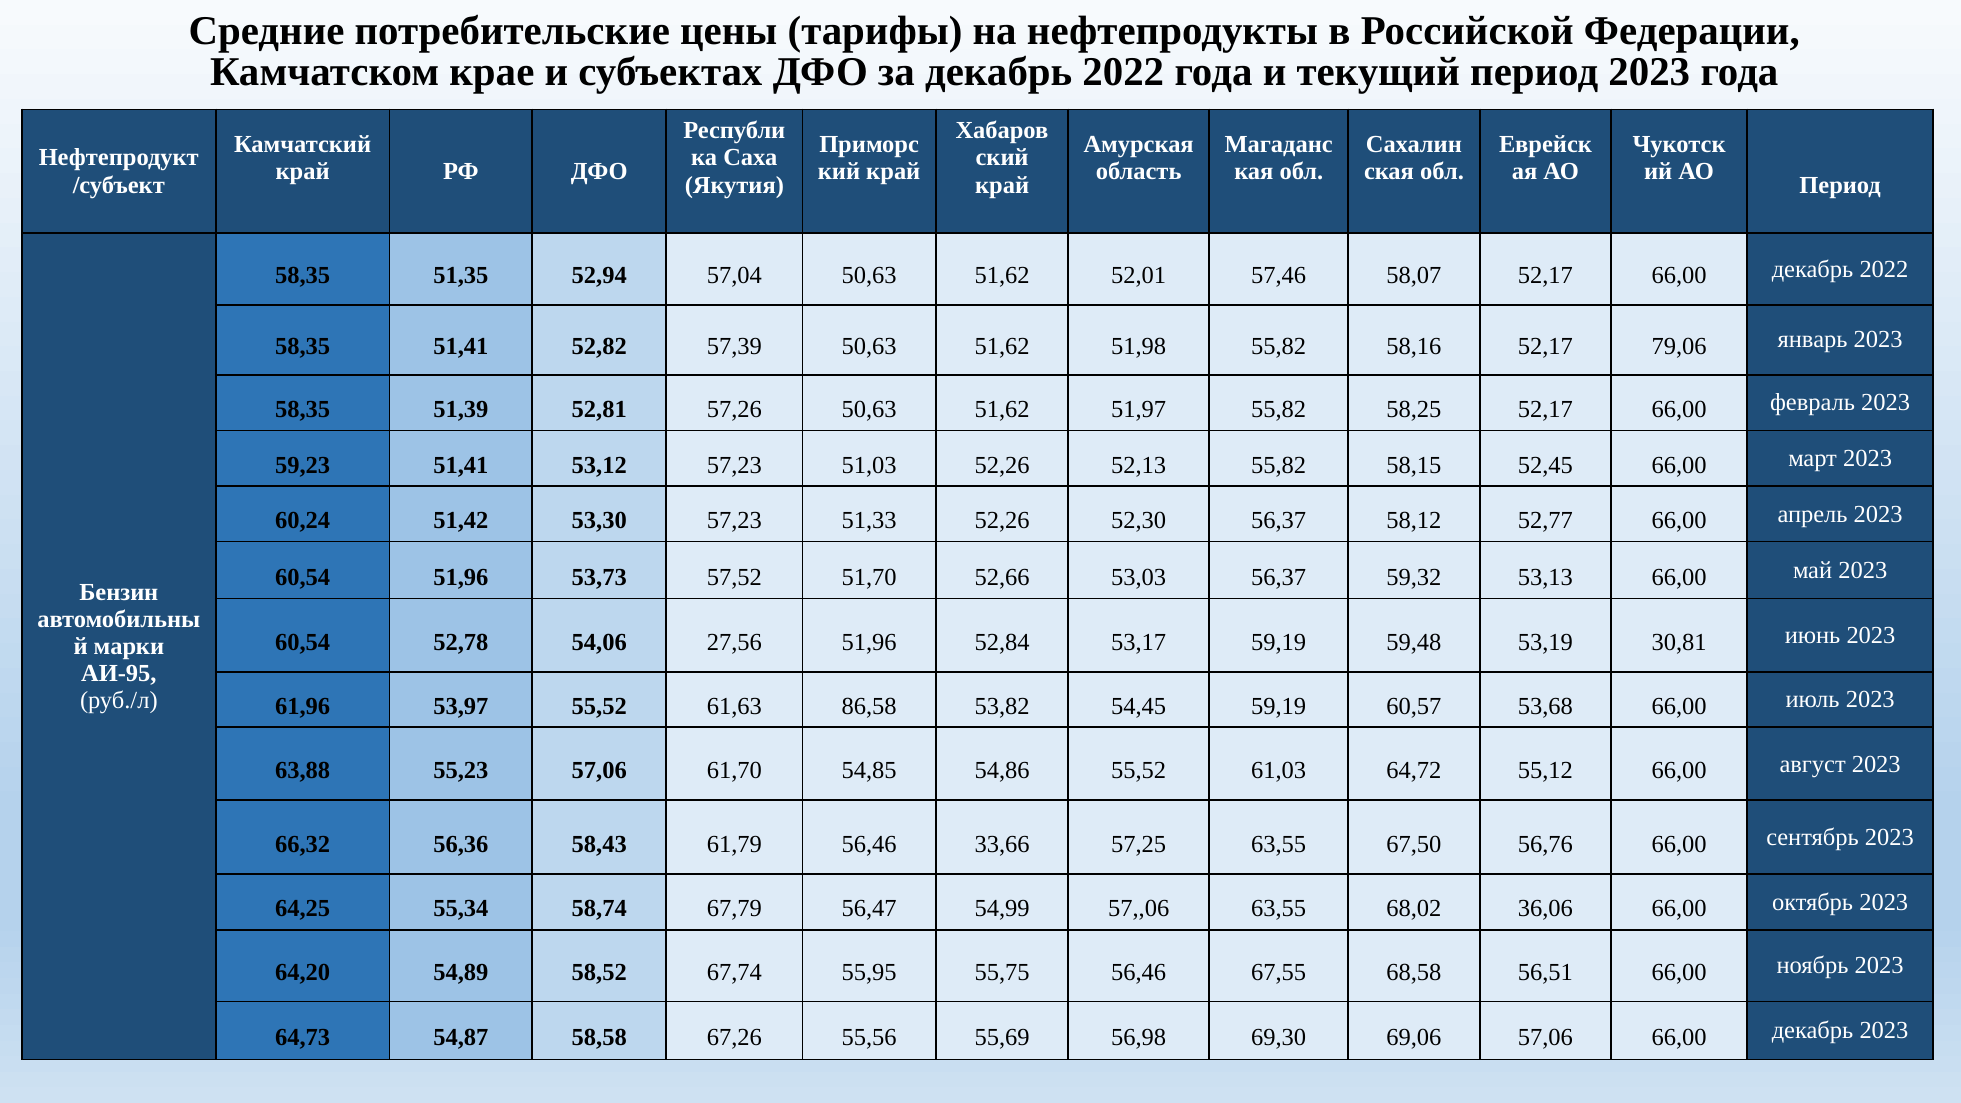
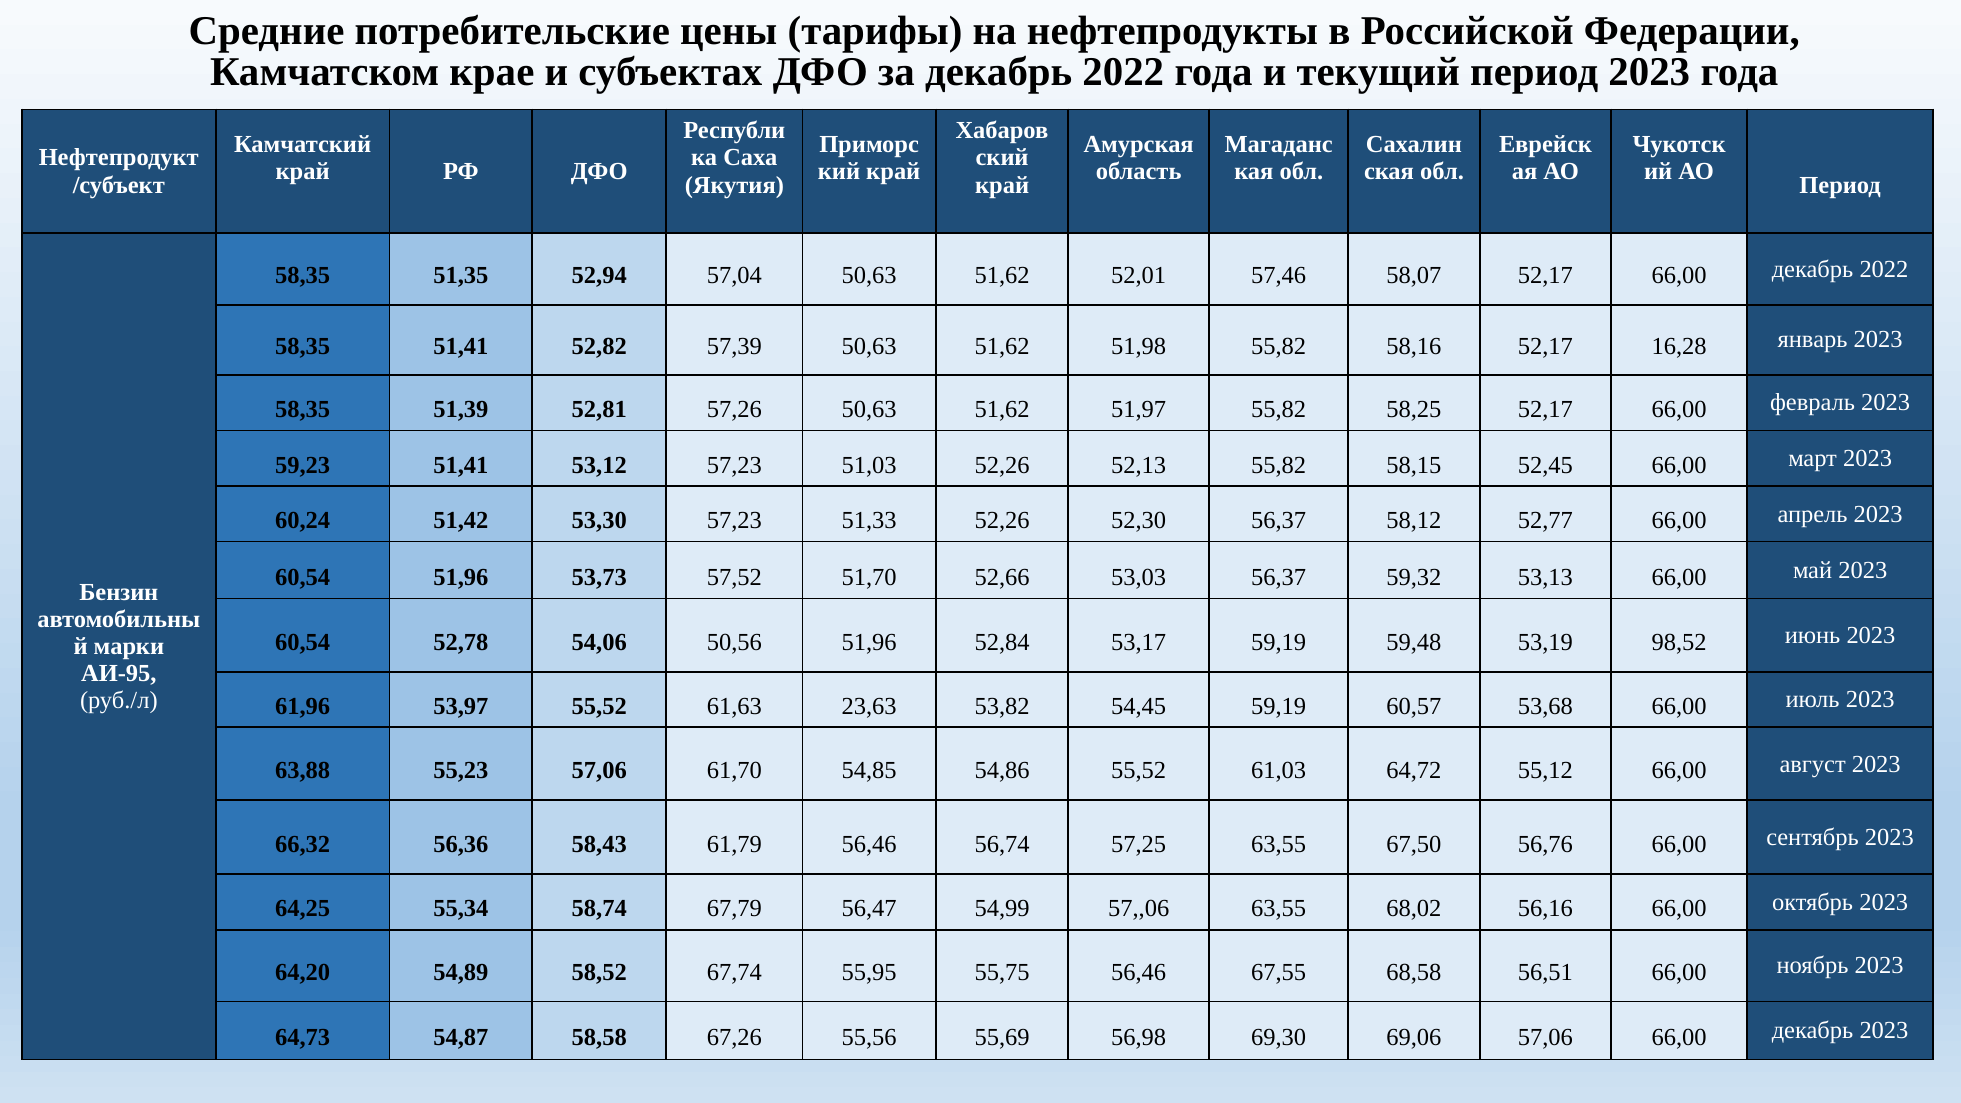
79,06: 79,06 -> 16,28
27,56: 27,56 -> 50,56
30,81: 30,81 -> 98,52
86,58: 86,58 -> 23,63
33,66: 33,66 -> 56,74
36,06: 36,06 -> 56,16
